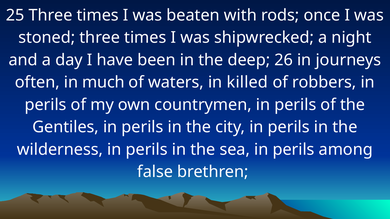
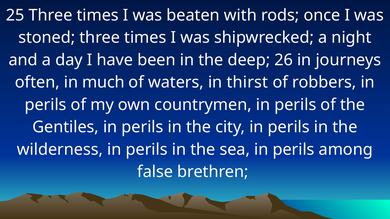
killed: killed -> thirst
